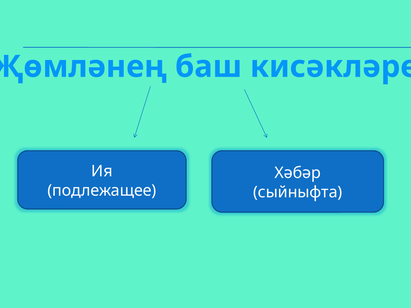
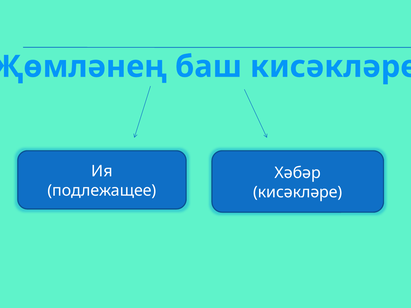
сыйныфта at (298, 192): сыйныфта -> кисәкләре
